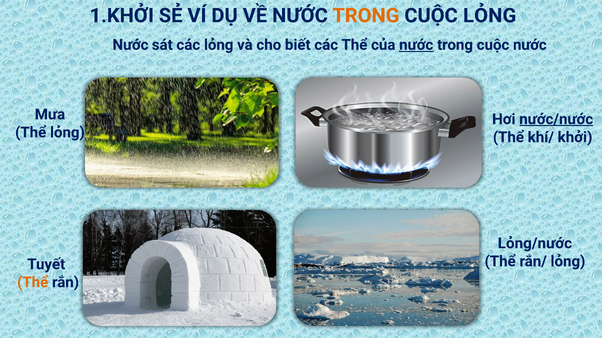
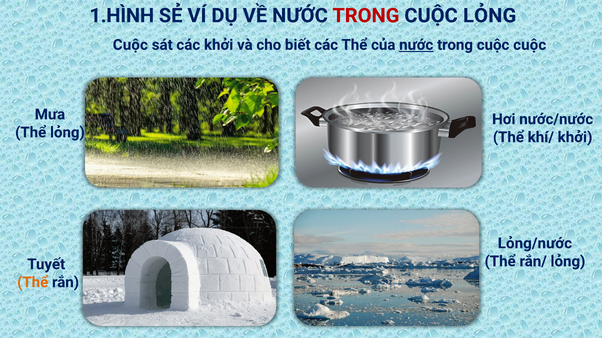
1.KHỞI: 1.KHỞI -> 1.HÌNH
TRONG at (366, 16) colour: orange -> red
Nước at (130, 45): Nước -> Cuộc
các lỏng: lỏng -> khởi
cuộc nước: nước -> cuộc
nước/nước underline: present -> none
